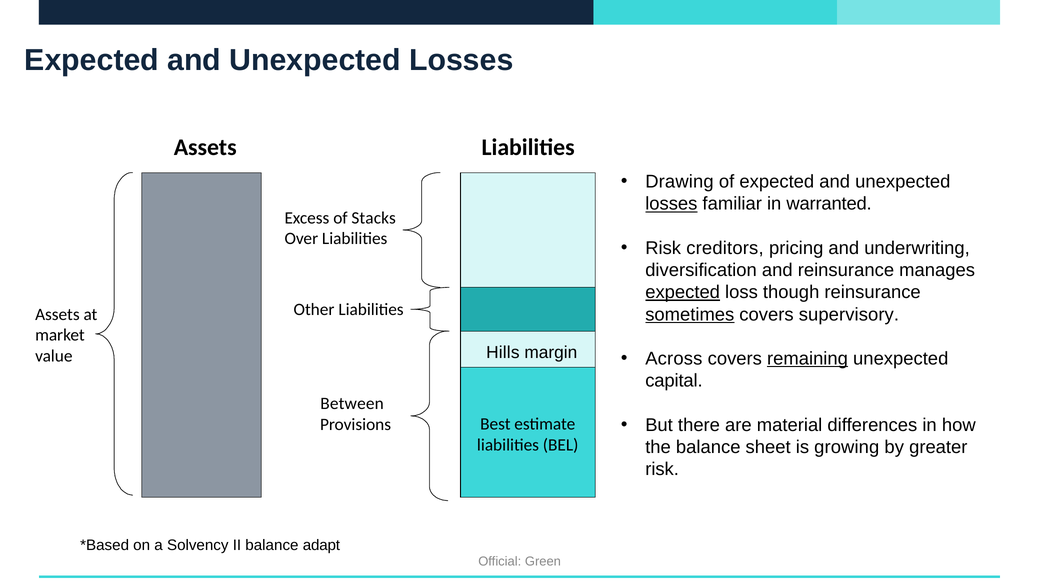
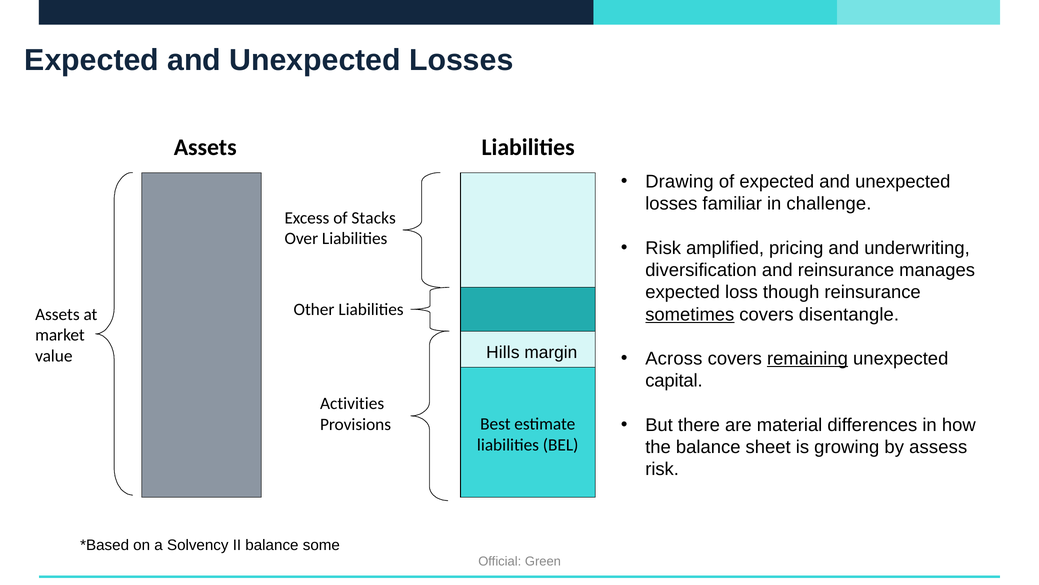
losses at (671, 204) underline: present -> none
warranted: warranted -> challenge
creditors: creditors -> amplified
expected at (683, 292) underline: present -> none
supervisory: supervisory -> disentangle
Between: Between -> Activities
greater: greater -> assess
adapt: adapt -> some
